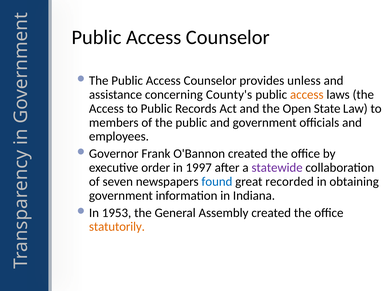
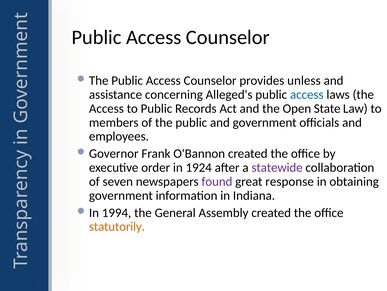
County's: County's -> Alleged's
access at (307, 94) colour: orange -> blue
1997: 1997 -> 1924
found colour: blue -> purple
recorded: recorded -> response
1953: 1953 -> 1994
